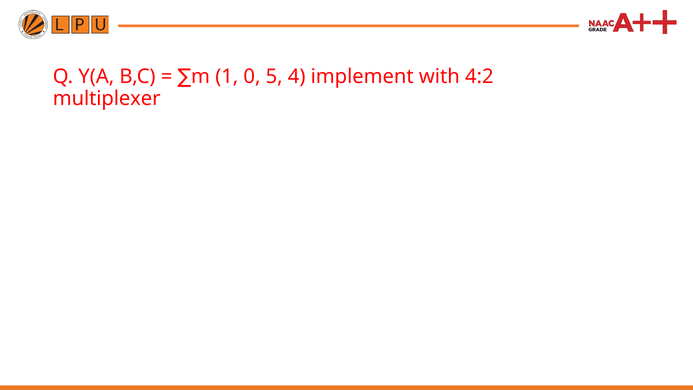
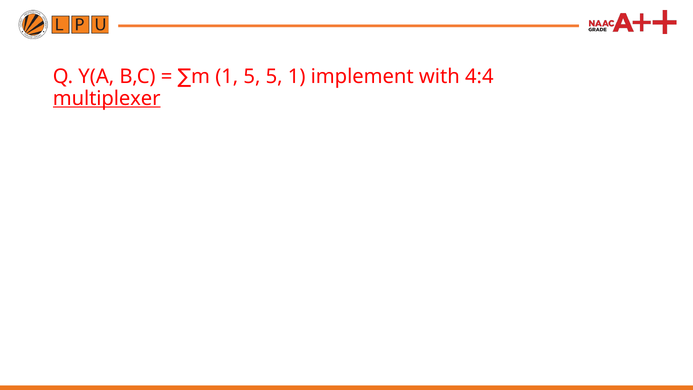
1 0: 0 -> 5
5 4: 4 -> 1
4:2: 4:2 -> 4:4
multiplexer underline: none -> present
